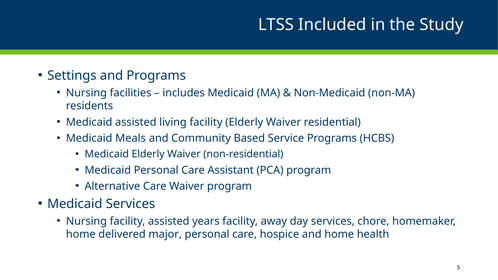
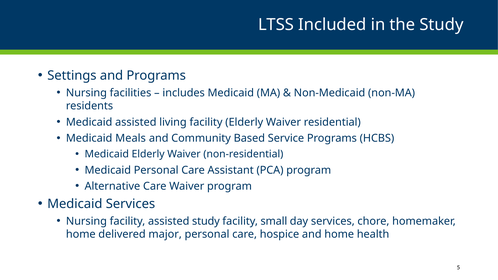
assisted years: years -> study
away: away -> small
